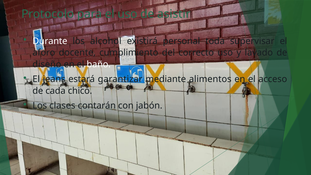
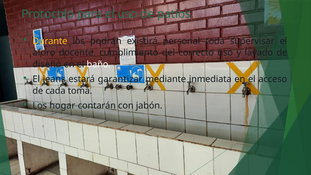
asistir: asistir -> patios
Durante colour: white -> yellow
alcohol: alcohol -> podrán
alimentos: alimentos -> inmediata
chico: chico -> toma
clases: clases -> hogar
